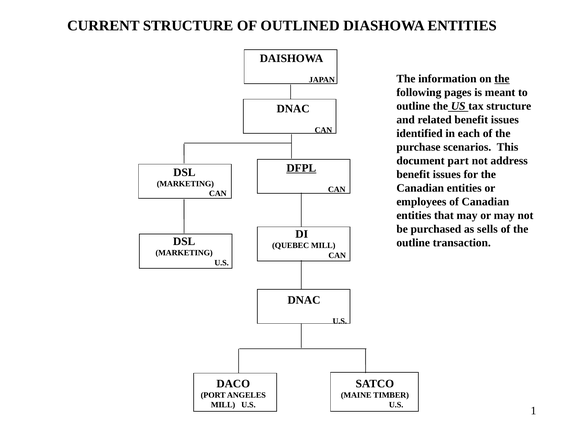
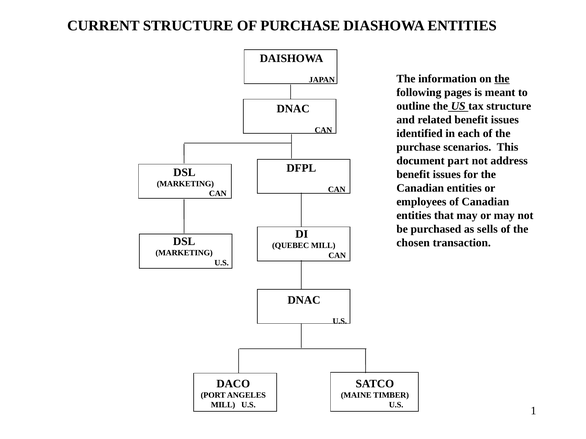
OF OUTLINED: OUTLINED -> PURCHASE
DFPL underline: present -> none
outline at (413, 243): outline -> chosen
